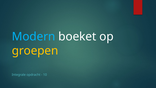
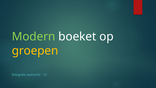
Modern colour: light blue -> light green
